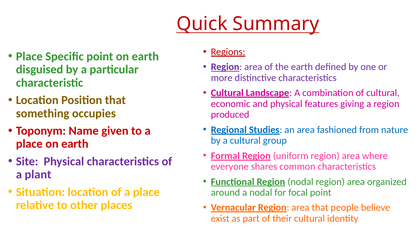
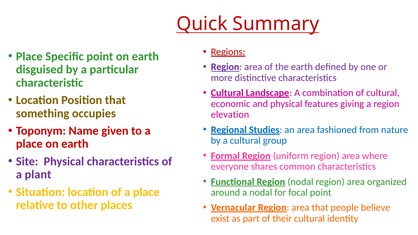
produced: produced -> elevation
